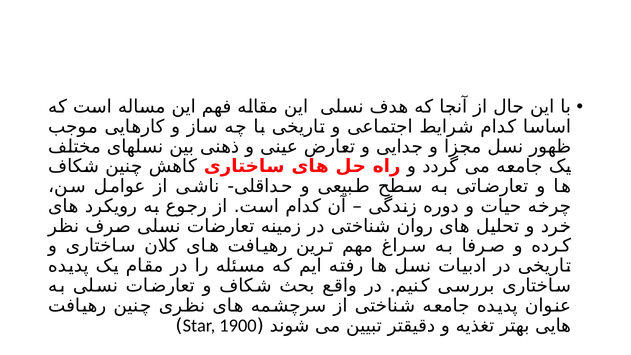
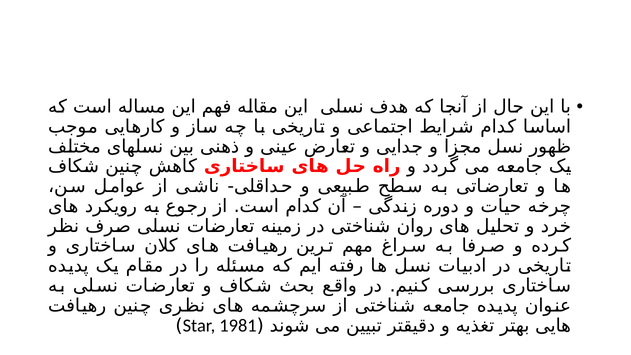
1900: 1900 -> 1981
